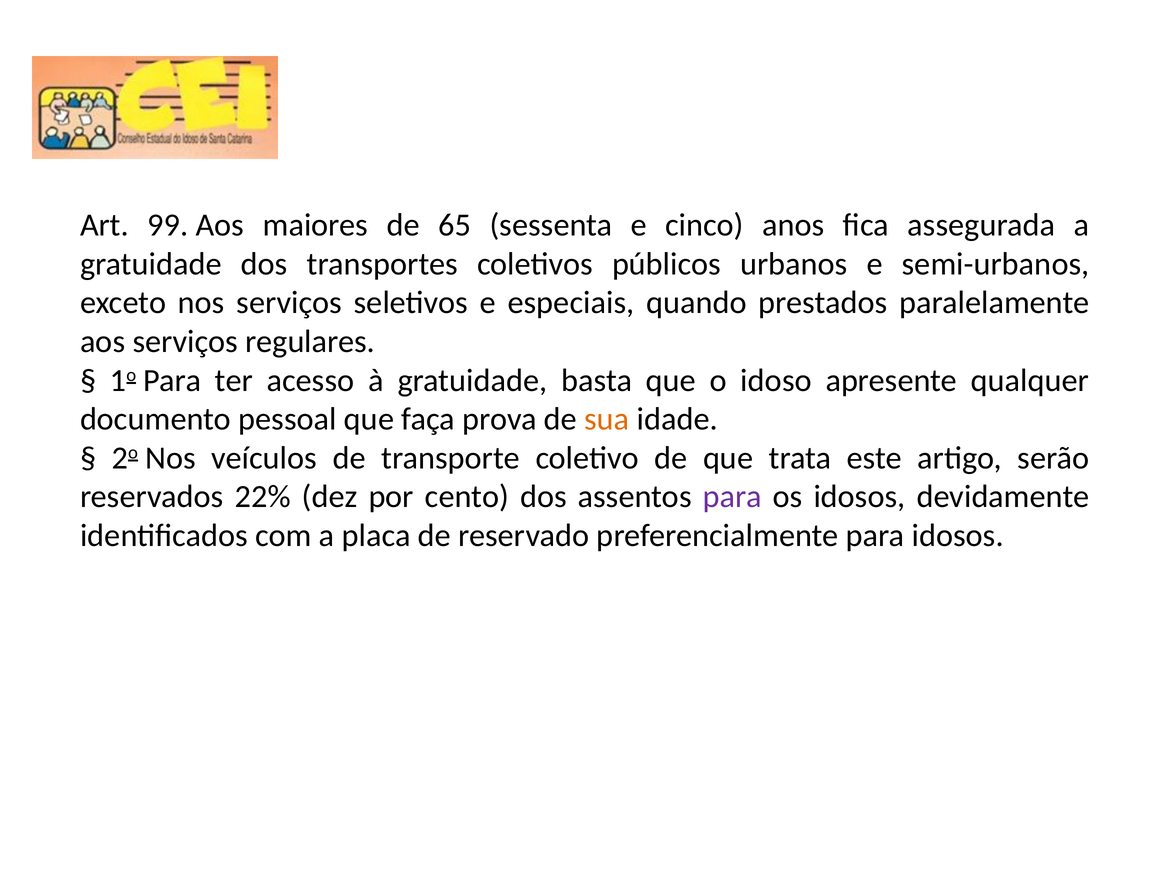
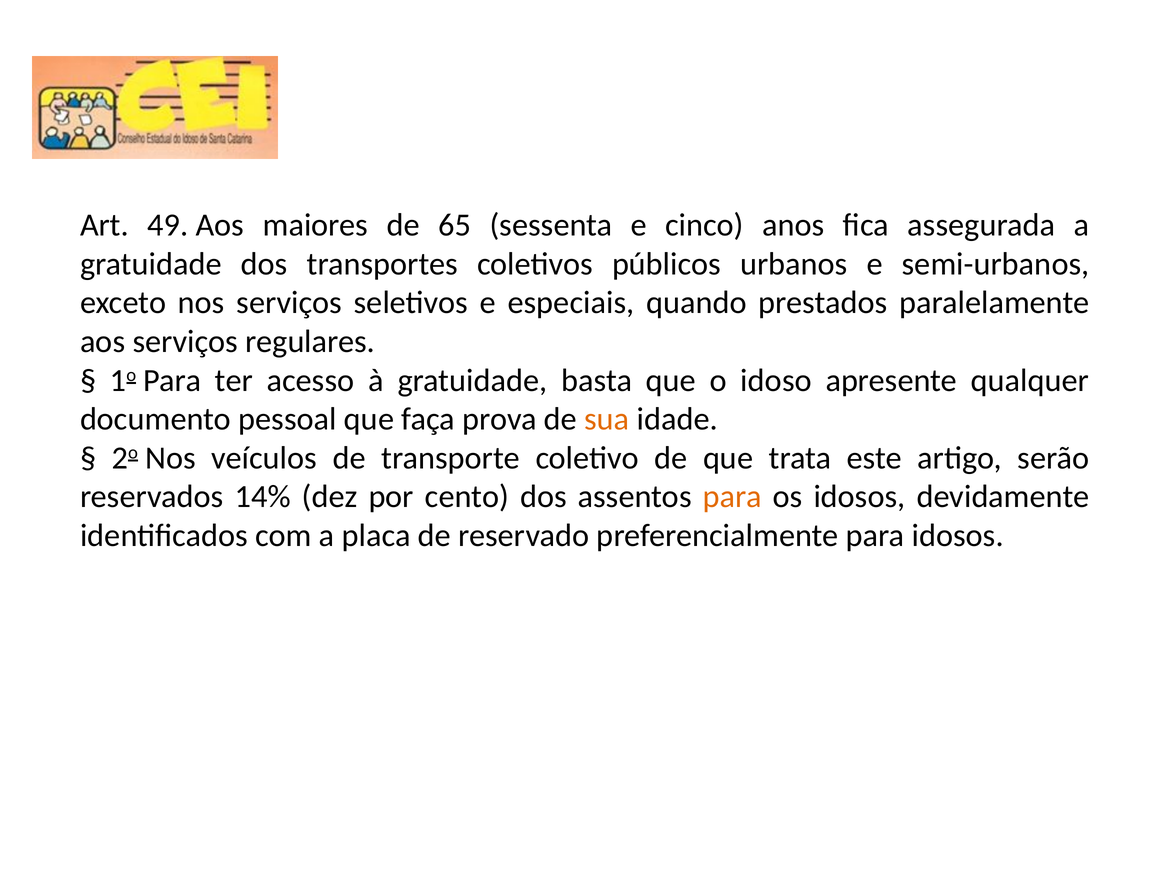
99: 99 -> 49
22%: 22% -> 14%
para at (732, 497) colour: purple -> orange
